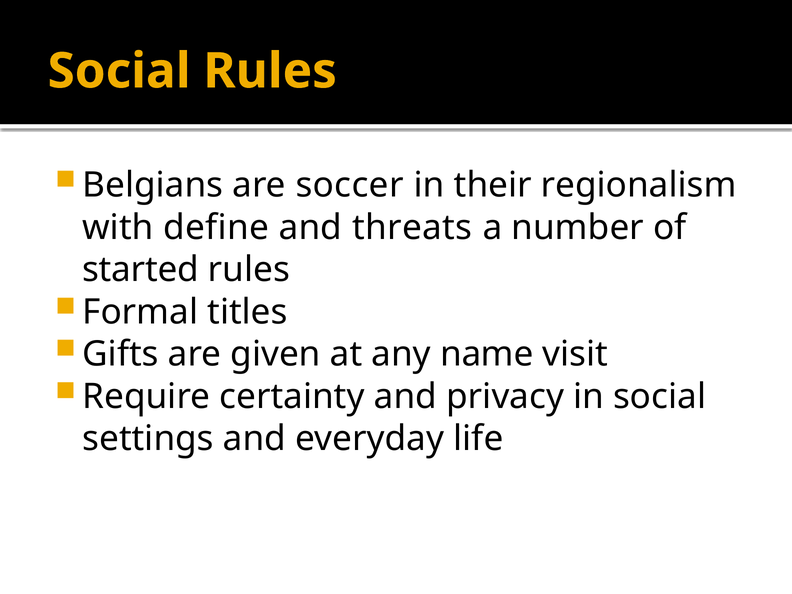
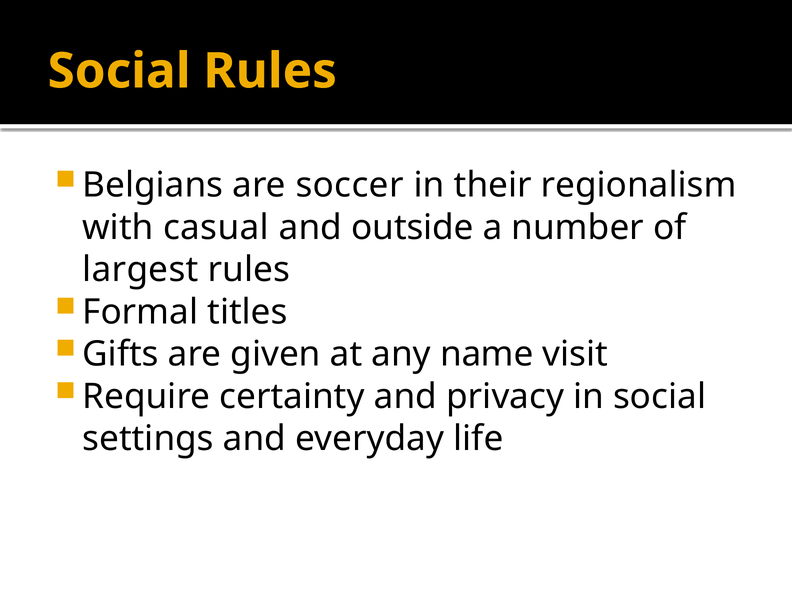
define: define -> casual
threats: threats -> outside
started: started -> largest
